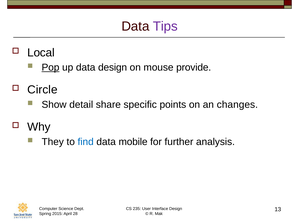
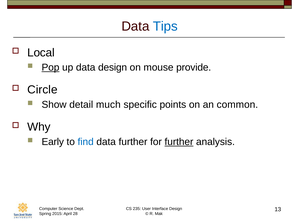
Tips colour: purple -> blue
share: share -> much
changes: changes -> common
They: They -> Early
data mobile: mobile -> further
further at (179, 142) underline: none -> present
